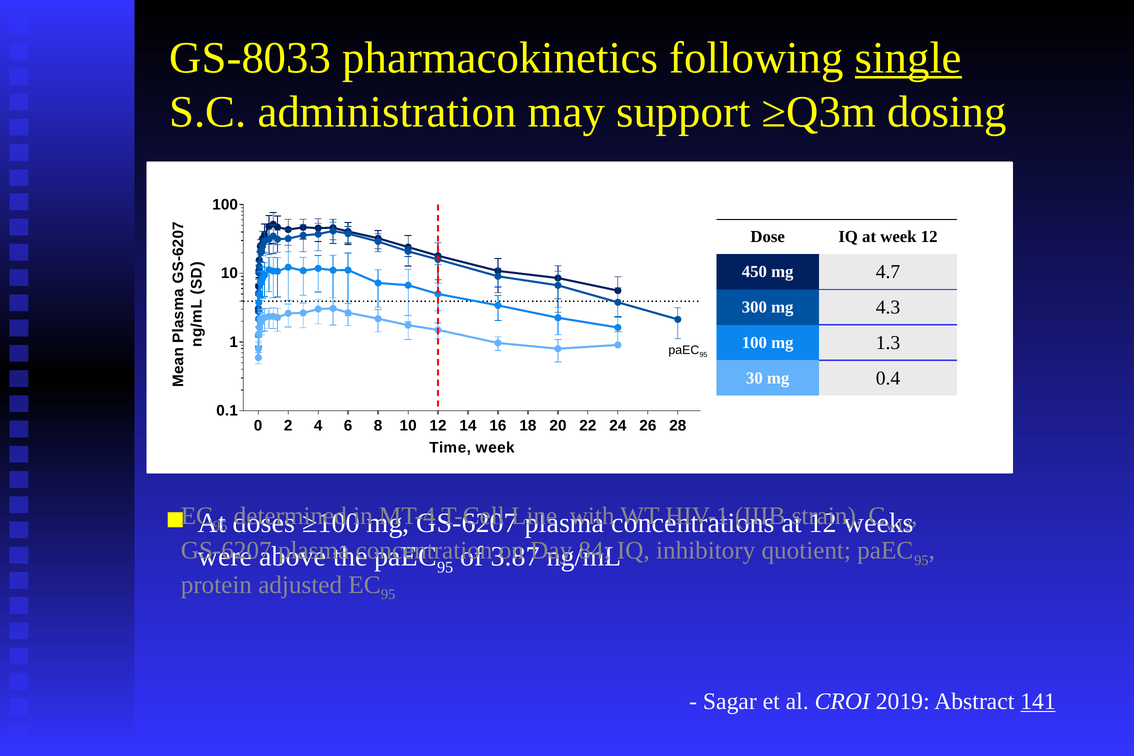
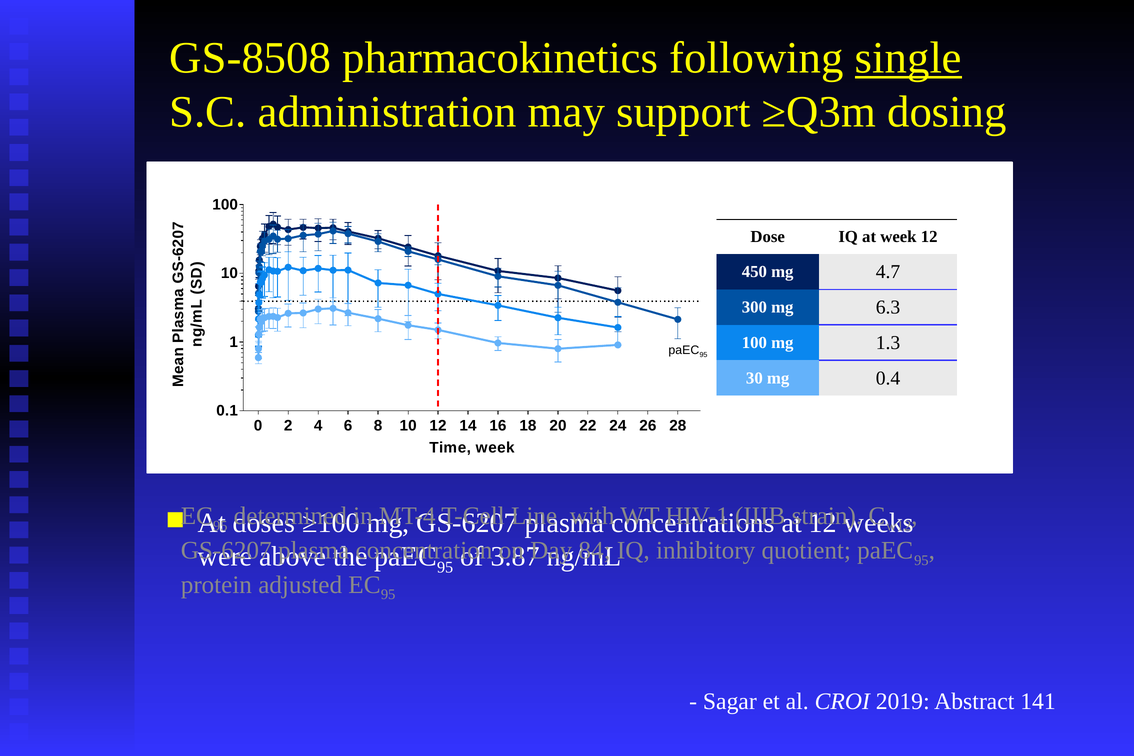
GS-8033: GS-8033 -> GS-8508
4.3: 4.3 -> 6.3
141 underline: present -> none
